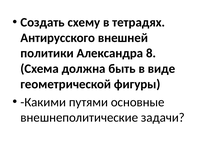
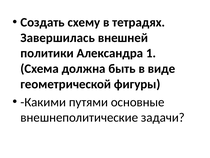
Антирусского: Антирусского -> Завершилась
8: 8 -> 1
